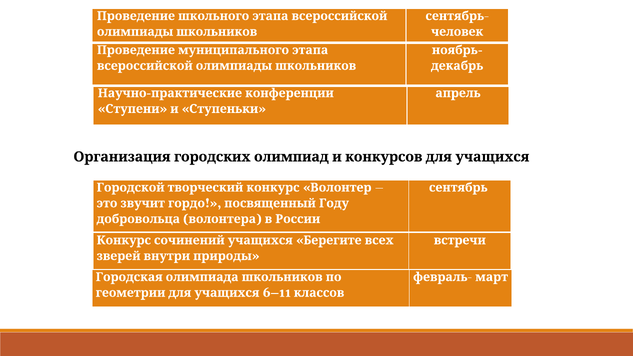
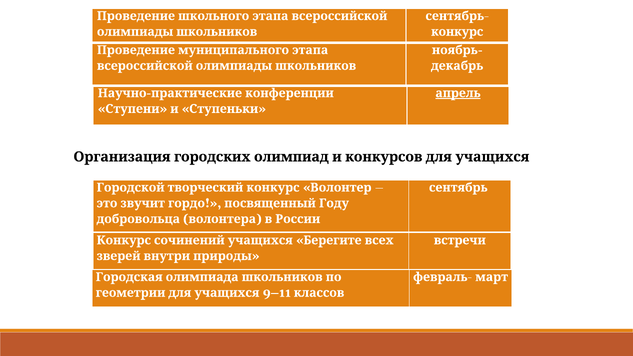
человек at (457, 32): человек -> конкурс
апрель underline: none -> present
6–11: 6–11 -> 9–11
